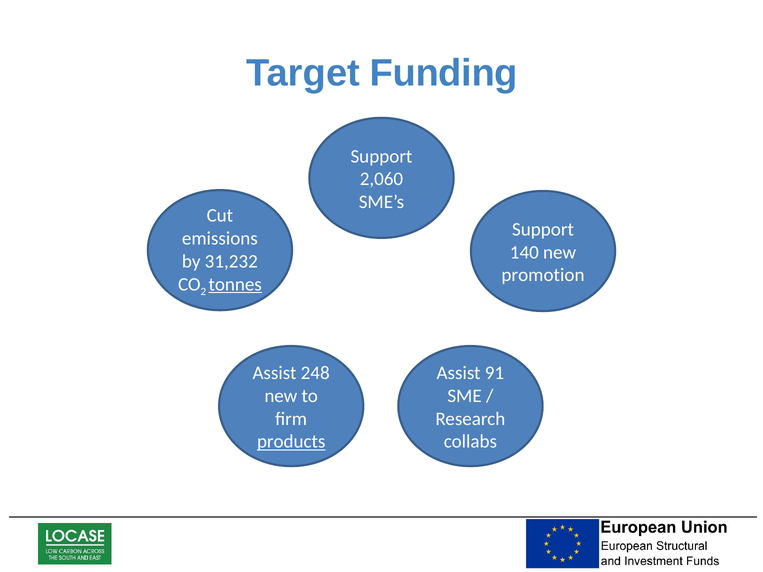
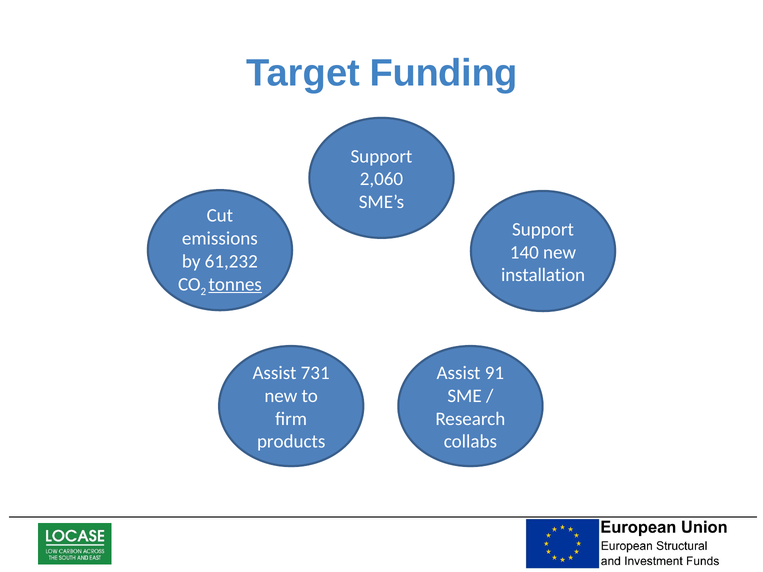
31,232: 31,232 -> 61,232
promotion: promotion -> installation
248: 248 -> 731
products underline: present -> none
